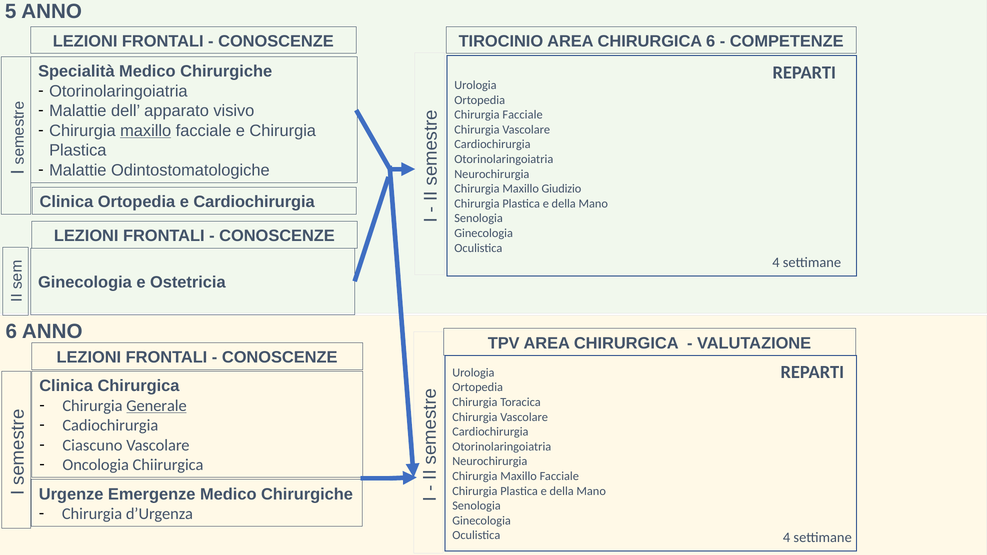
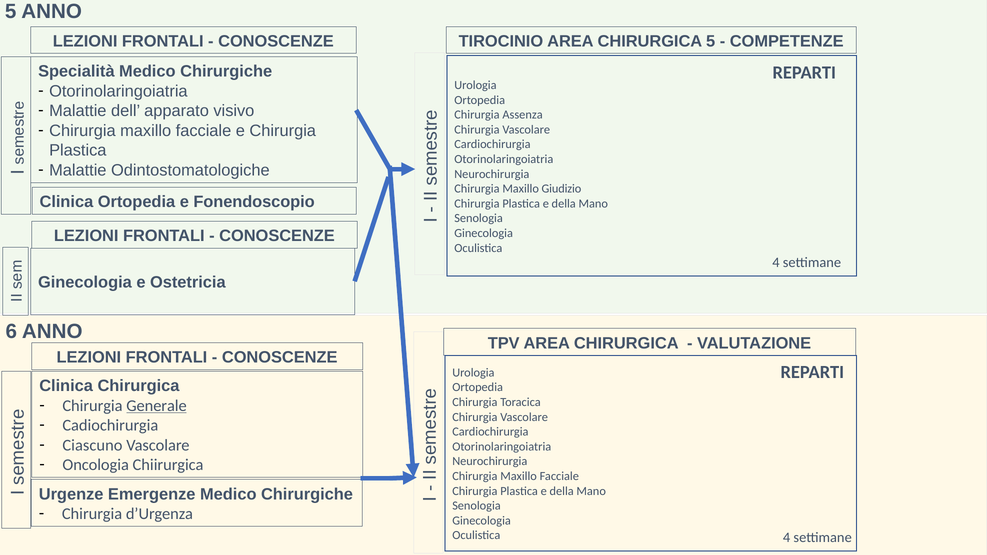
CHIRURGICA 6: 6 -> 5
Chirurgia Facciale: Facciale -> Assenza
maxillo at (146, 131) underline: present -> none
e Cardiochirurgia: Cardiochirurgia -> Fonendoscopio
